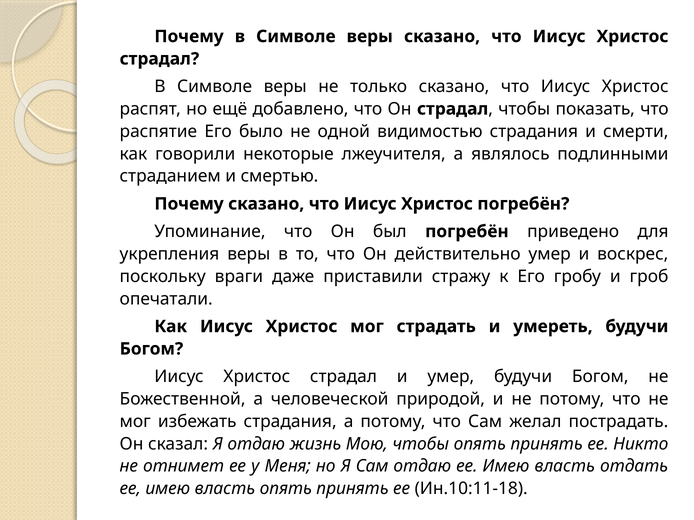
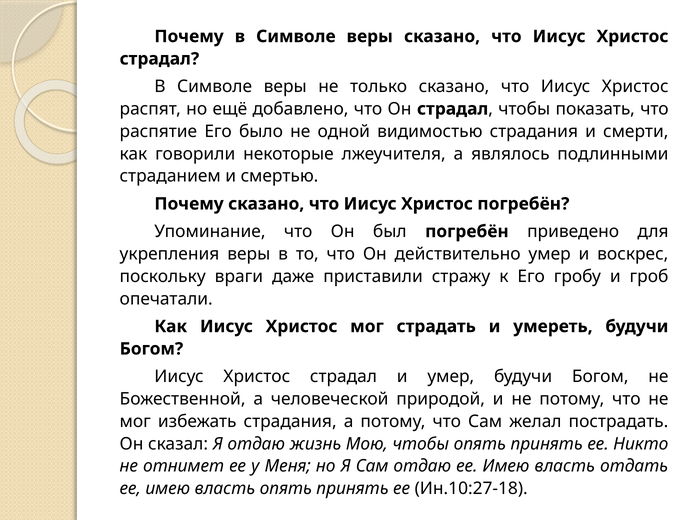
Ин.10:11-18: Ин.10:11-18 -> Ин.10:27-18
